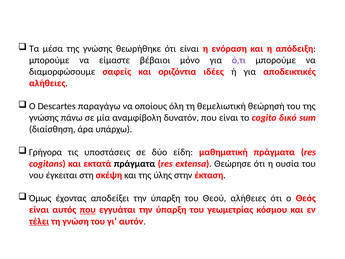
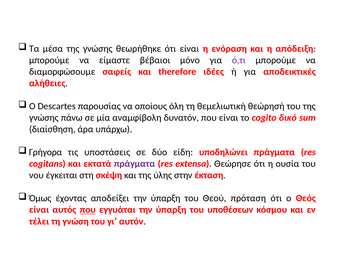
οριζόντια: οριζόντια -> therefore
παραγάγω: παραγάγω -> παρουσίας
μαθηματική: μαθηματική -> υποδηλώνει
πράγματα at (135, 164) colour: black -> purple
Θεού αλήθειες: αλήθειες -> πρόταση
γεωμετρίας: γεωμετρίας -> υποθέσεων
τέλει underline: present -> none
